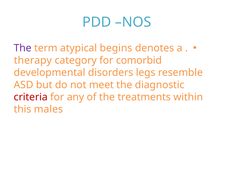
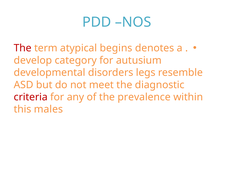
The at (23, 48) colour: purple -> red
therapy: therapy -> develop
comorbid: comorbid -> autusium
treatments: treatments -> prevalence
